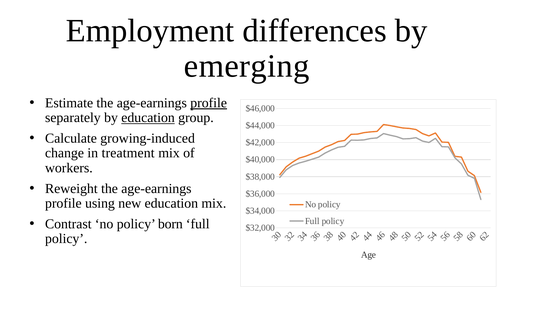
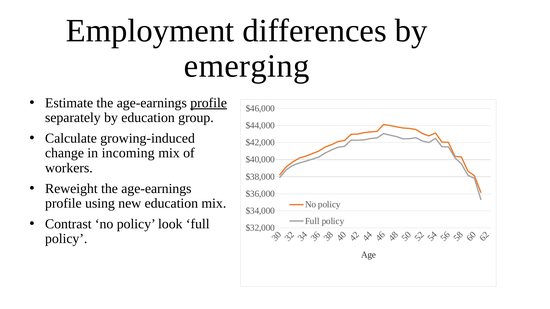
education at (148, 118) underline: present -> none
treatment: treatment -> incoming
born: born -> look
